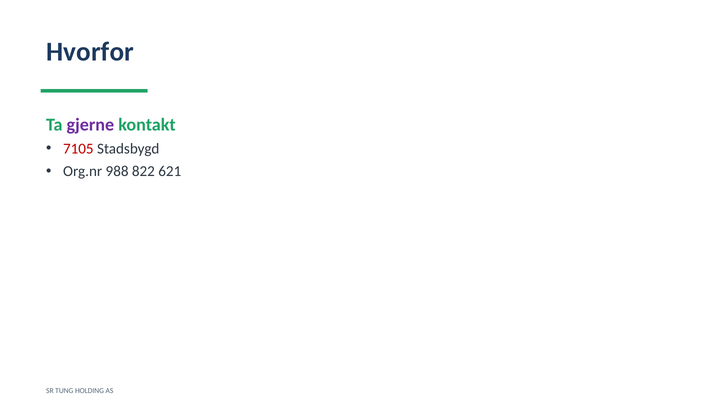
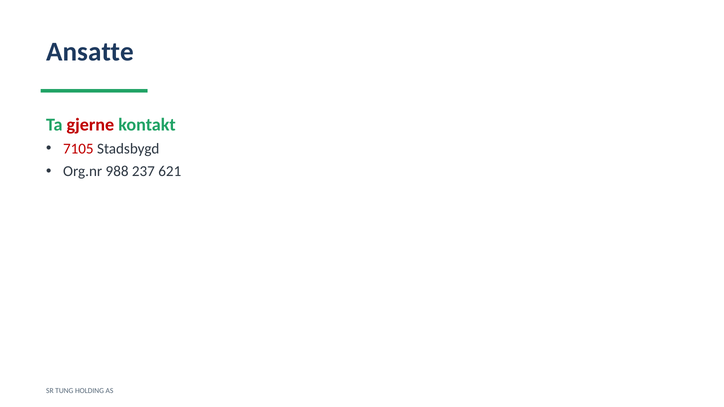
Hvorfor: Hvorfor -> Ansatte
gjerne colour: purple -> red
822: 822 -> 237
